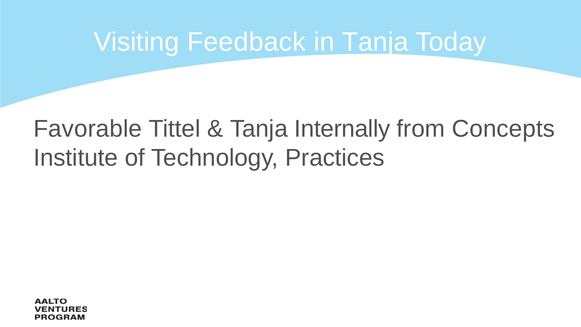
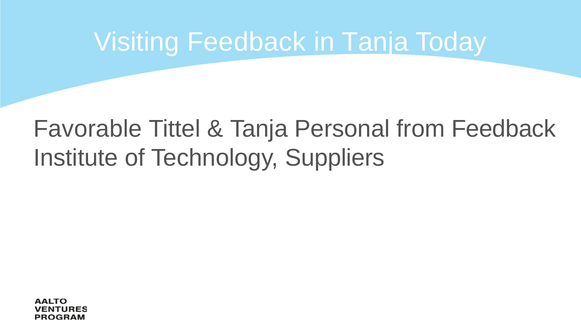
Internally: Internally -> Personal
from Concepts: Concepts -> Feedback
Practices: Practices -> Suppliers
